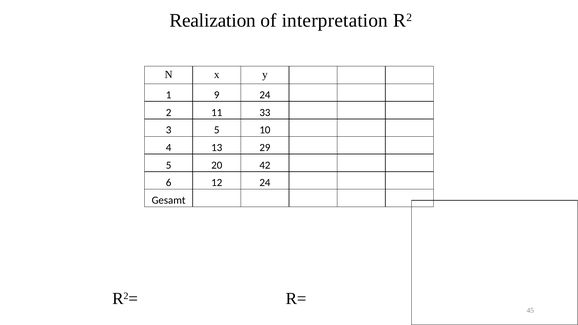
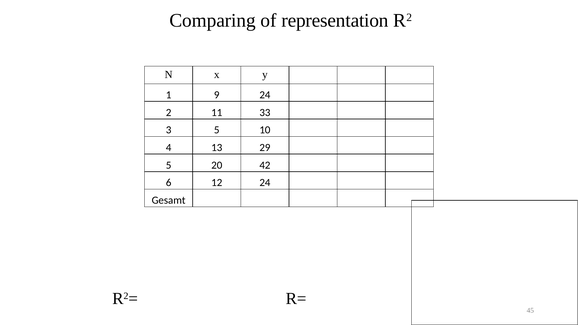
Realization: Realization -> Comparing
interpretation: interpretation -> representation
